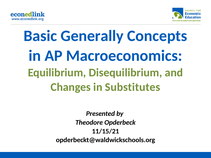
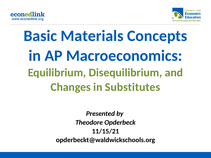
Generally: Generally -> Materials
